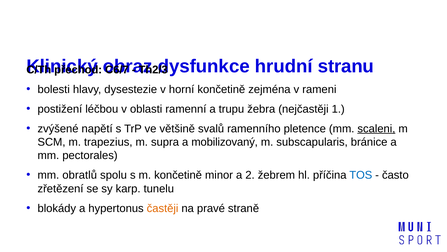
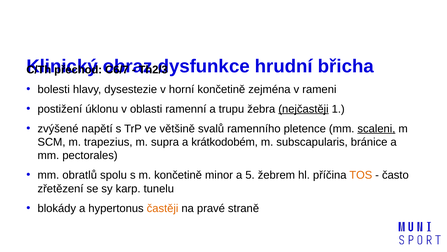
stranu: stranu -> břicha
léčbou: léčbou -> úklonu
nejčastěji underline: none -> present
mobilizovaný: mobilizovaný -> krátkodobém
2: 2 -> 5
TOS colour: blue -> orange
